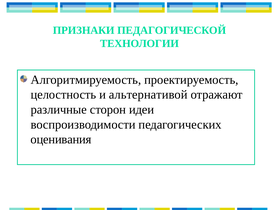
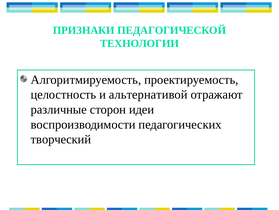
оценивания: оценивания -> творческий
